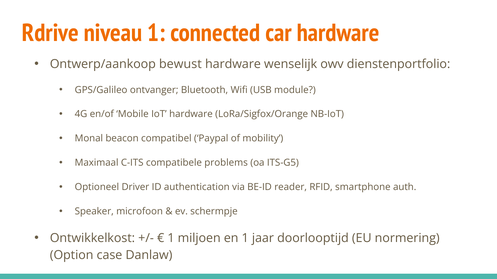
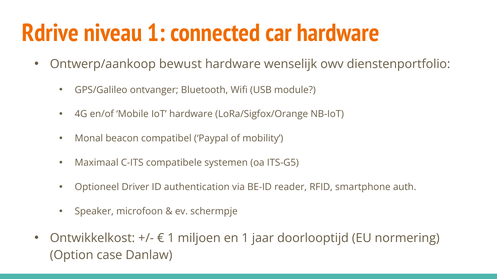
problems: problems -> systemen
